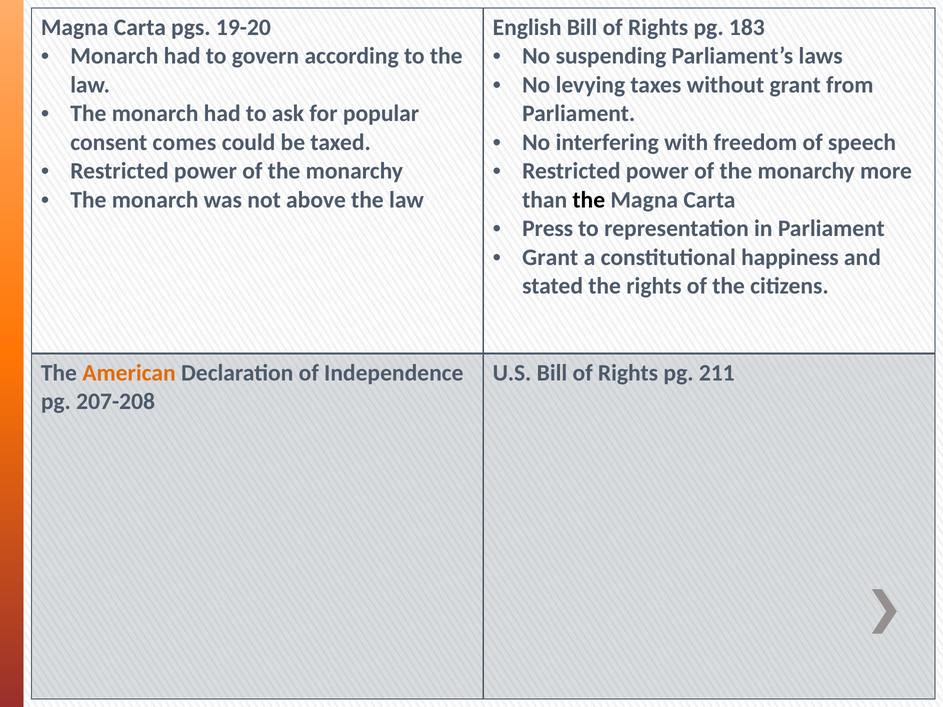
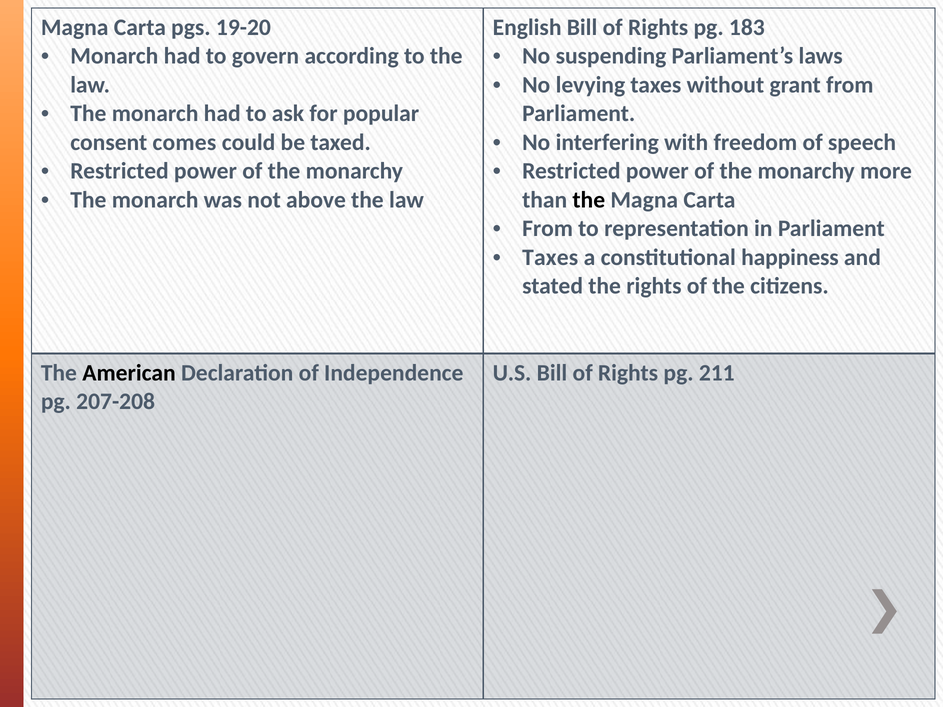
Press at (548, 229): Press -> From
Grant at (550, 257): Grant -> Taxes
American colour: orange -> black
